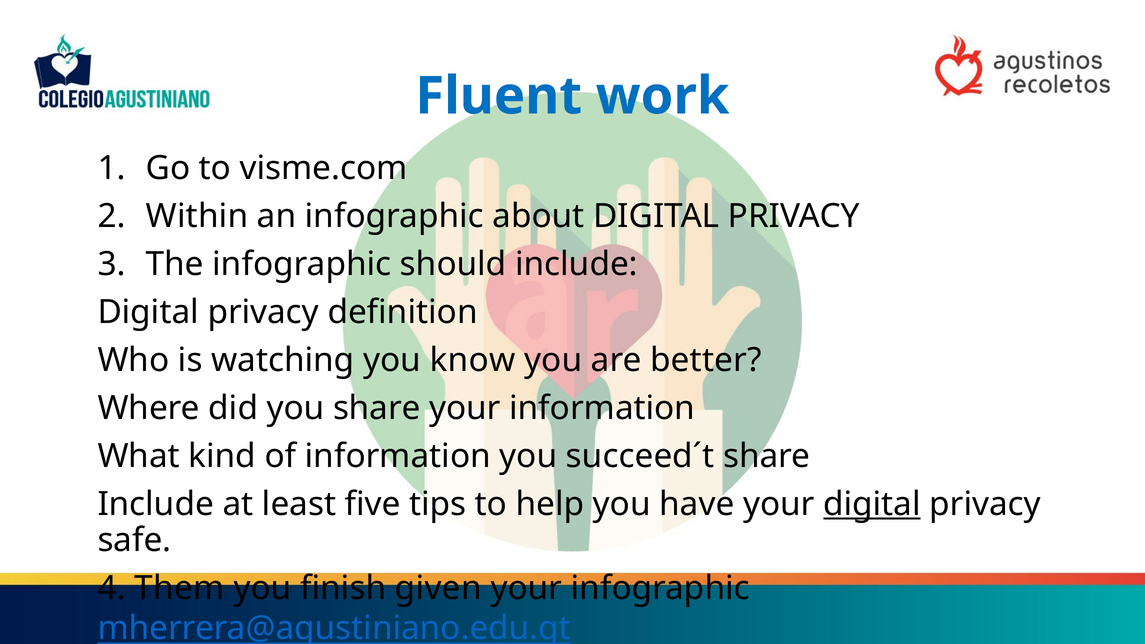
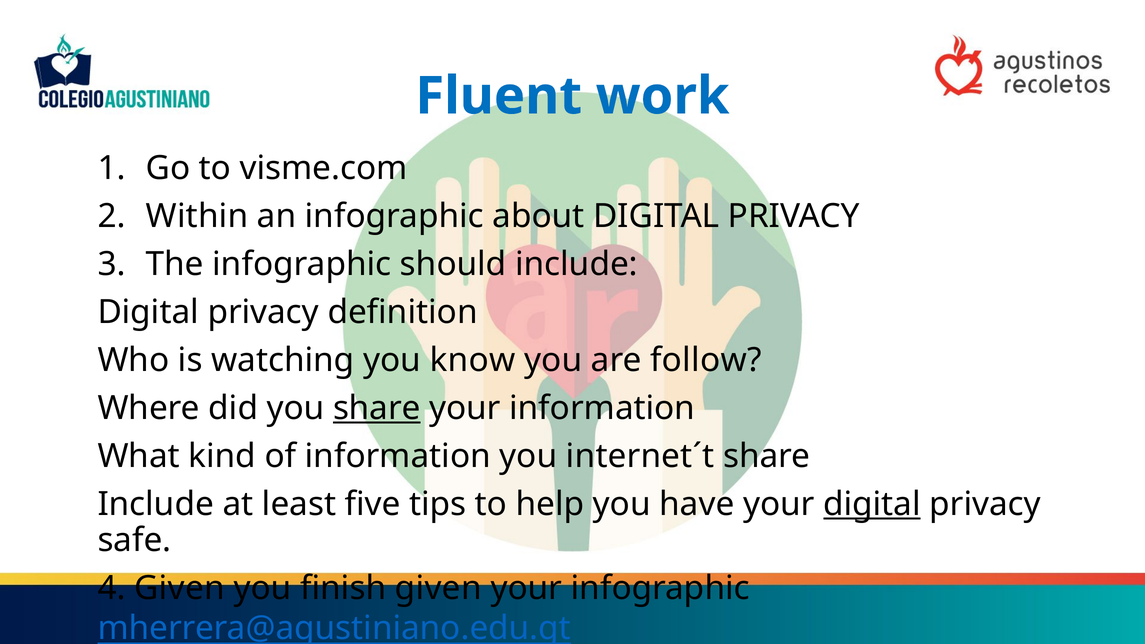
better: better -> follow
share at (377, 408) underline: none -> present
succeed´t: succeed´t -> internet´t
4 Them: Them -> Given
